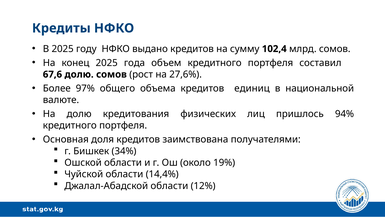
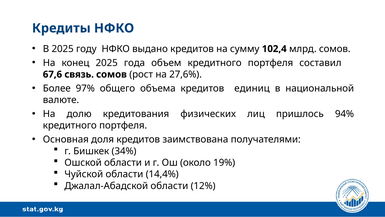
67,6 долю: долю -> связь
